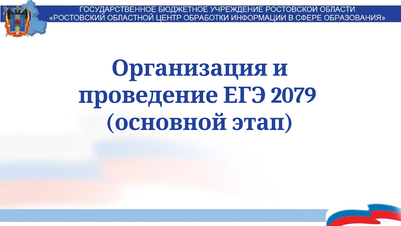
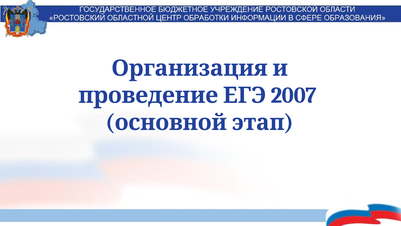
2079: 2079 -> 2007
